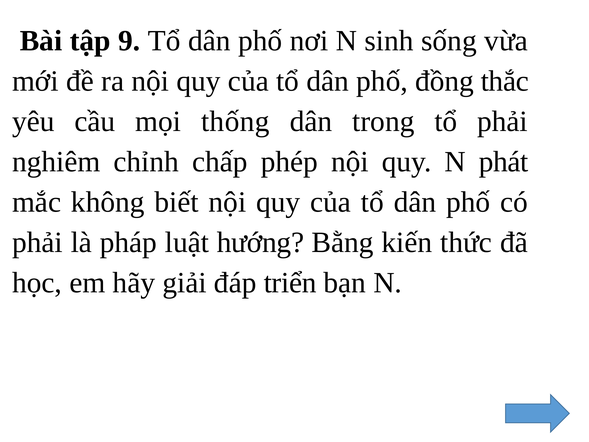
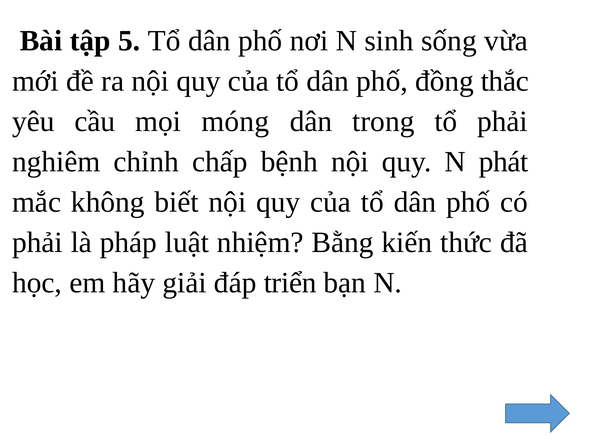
9: 9 -> 5
thống: thống -> móng
phép: phép -> bệnh
hướng: hướng -> nhiệm
